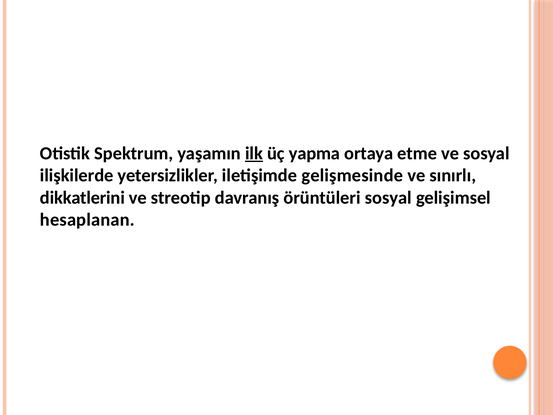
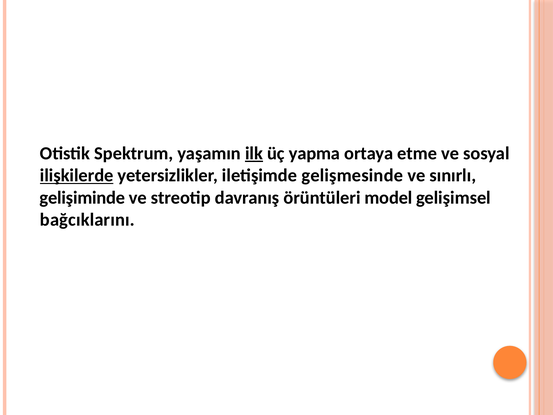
ilişkilerde underline: none -> present
dikkatlerini: dikkatlerini -> gelişiminde
örüntüleri sosyal: sosyal -> model
hesaplanan: hesaplanan -> bağcıklarını
